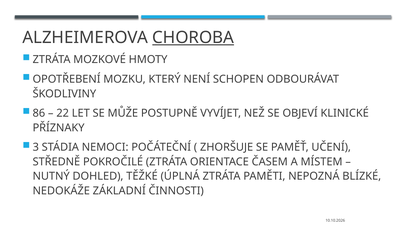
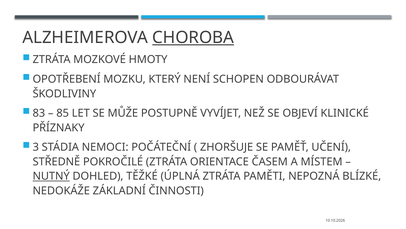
86: 86 -> 83
22: 22 -> 85
NUTNÝ underline: none -> present
